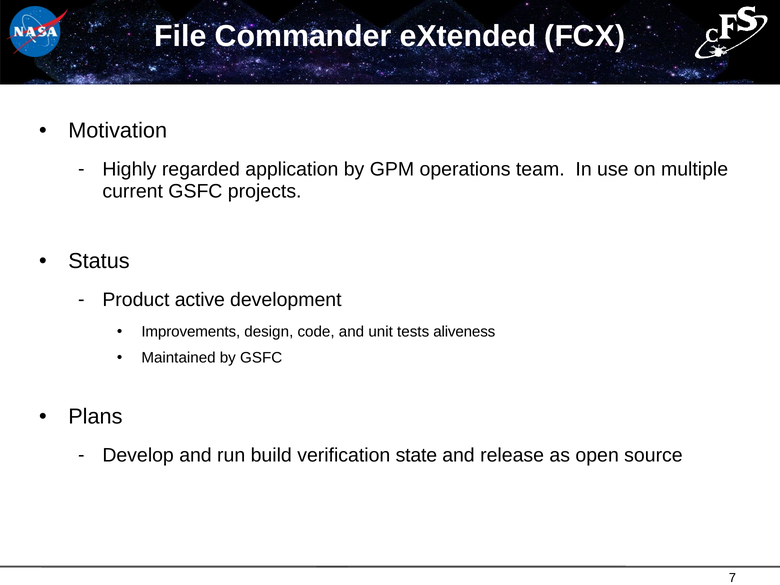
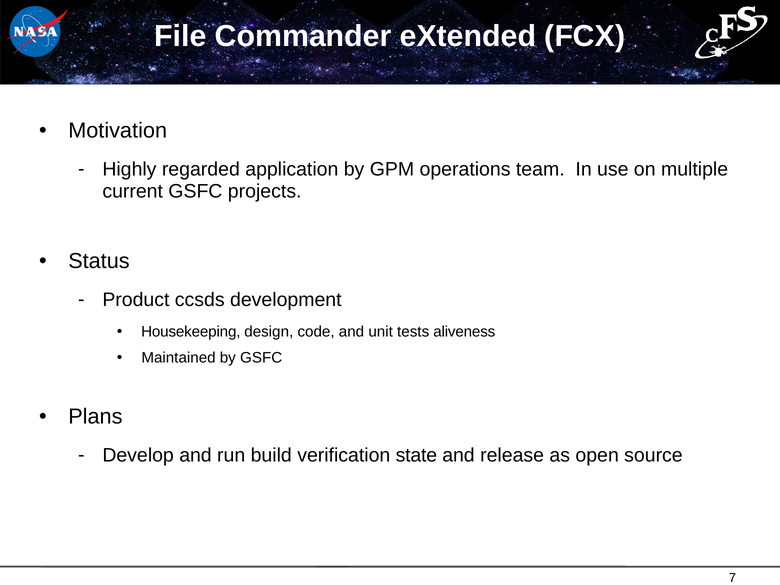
active: active -> ccsds
Improvements: Improvements -> Housekeeping
